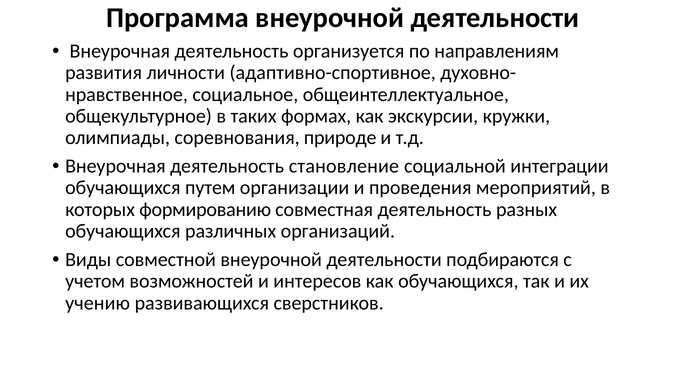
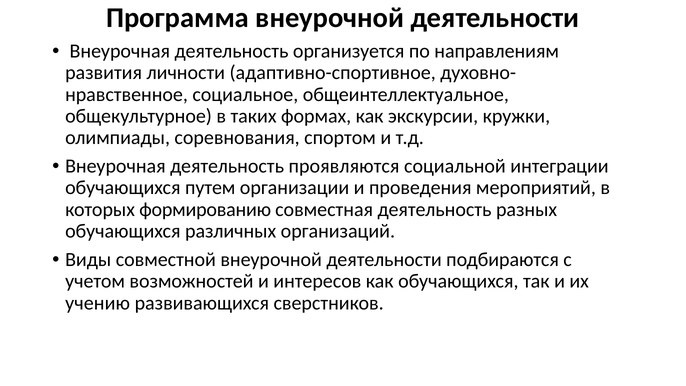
природе: природе -> спортом
становление: становление -> проявляются
